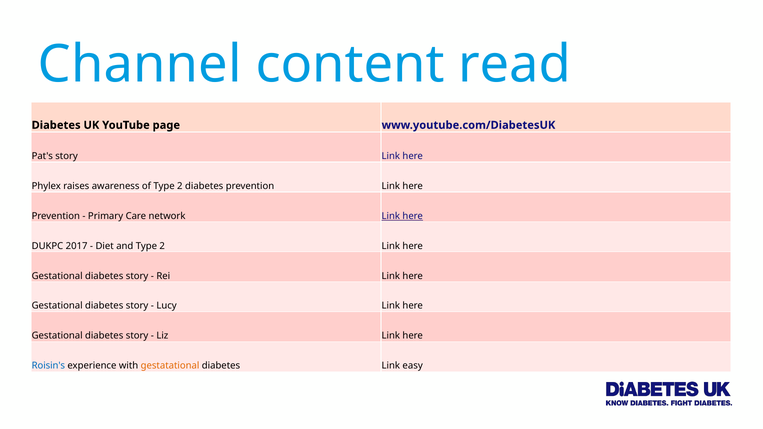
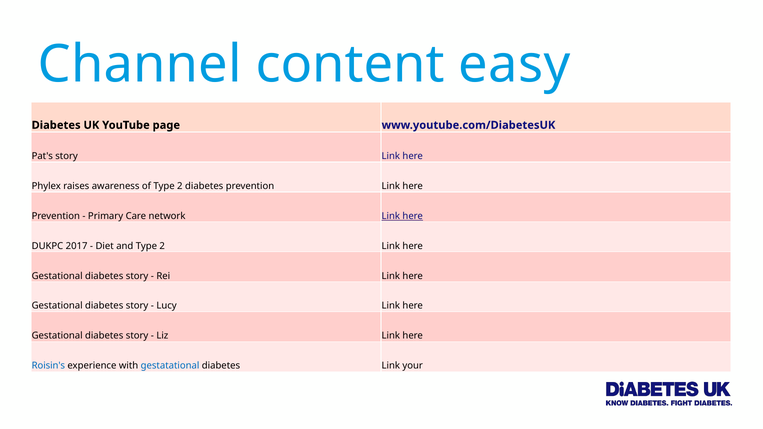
read: read -> easy
gestatational colour: orange -> blue
easy: easy -> your
